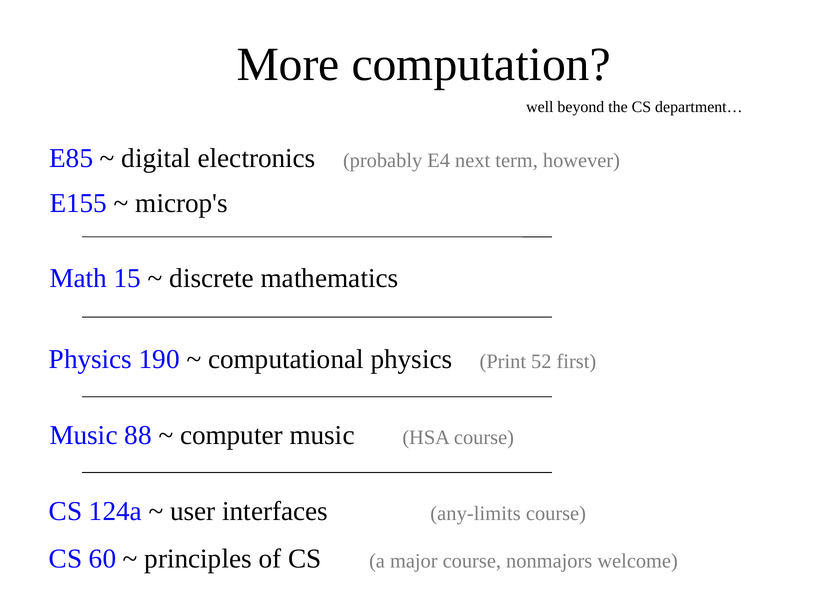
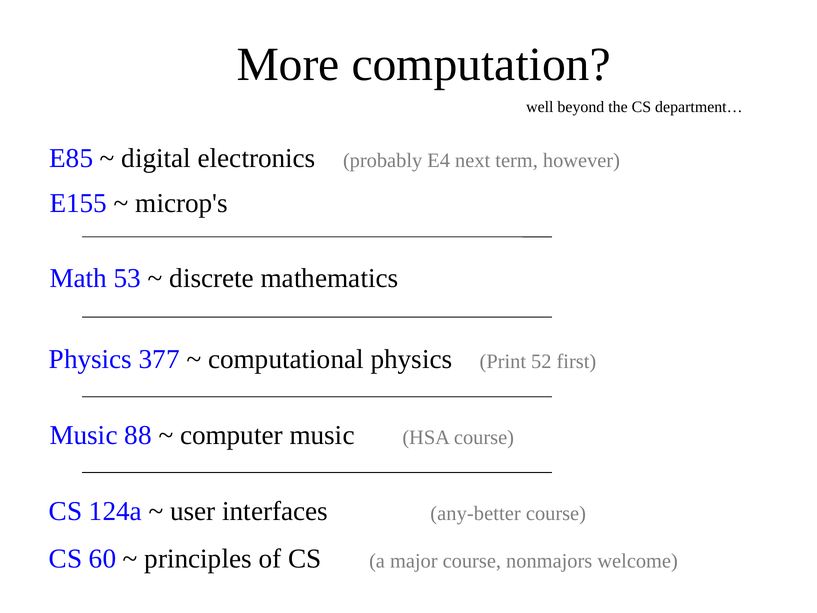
15: 15 -> 53
190: 190 -> 377
any-limits: any-limits -> any-better
